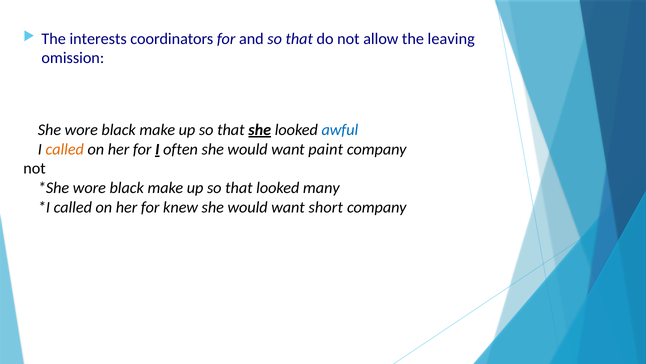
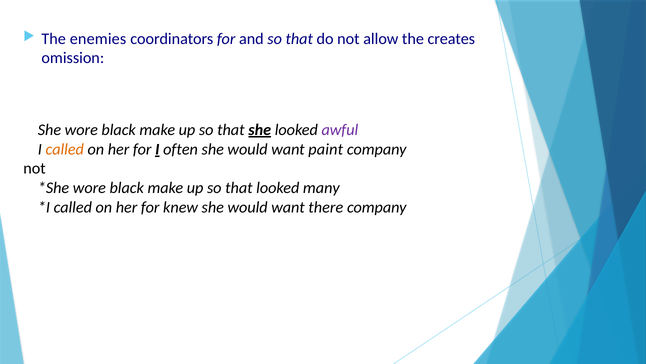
interests: interests -> enemies
leaving: leaving -> creates
awful colour: blue -> purple
short: short -> there
